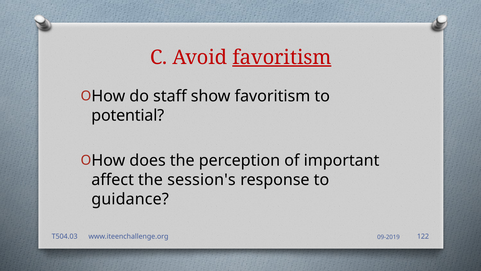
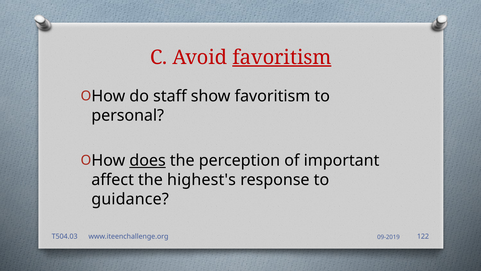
potential: potential -> personal
does underline: none -> present
session's: session's -> highest's
